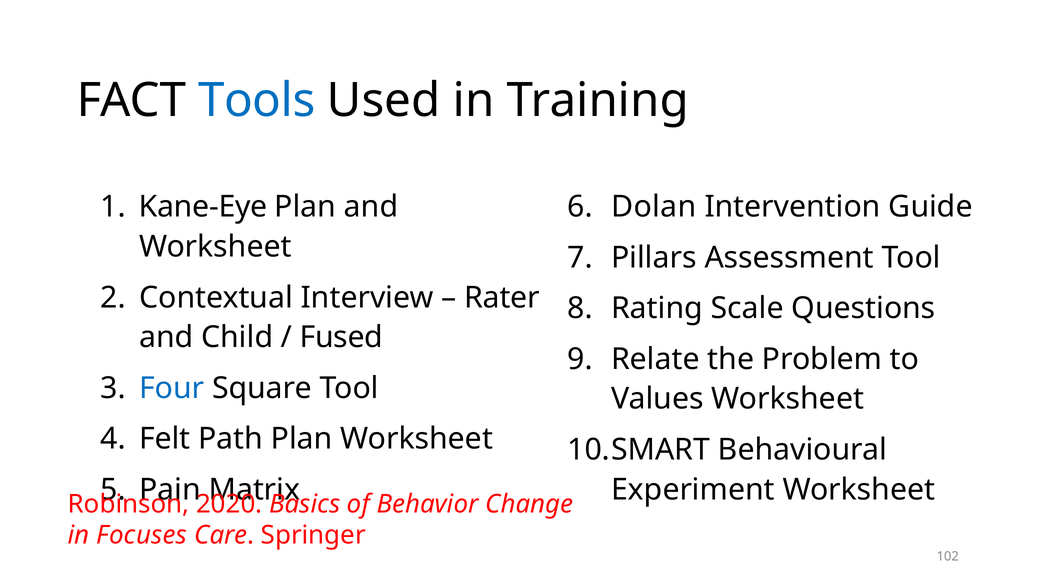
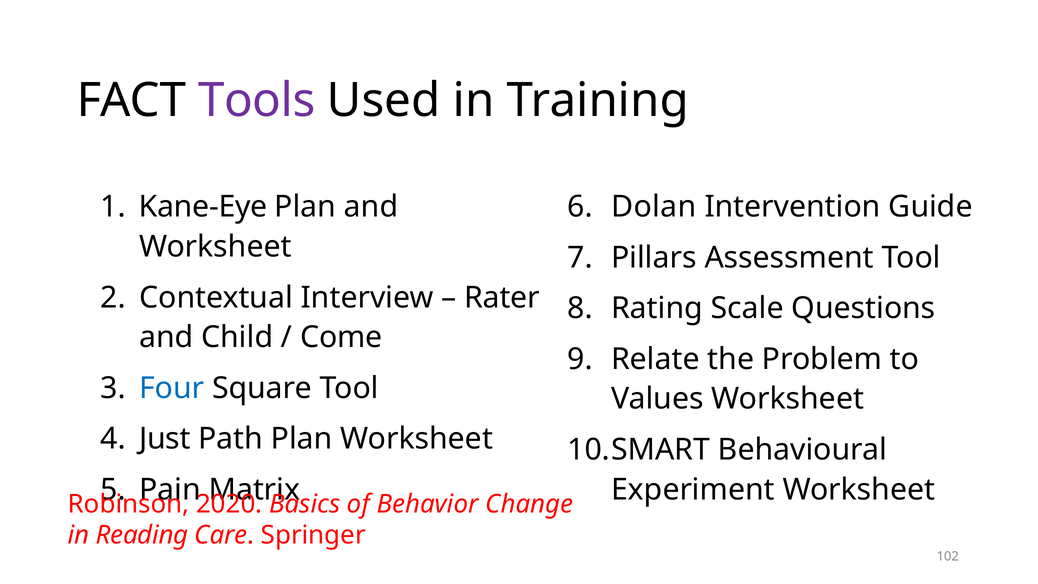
Tools colour: blue -> purple
Fused: Fused -> Come
Felt: Felt -> Just
Focuses: Focuses -> Reading
